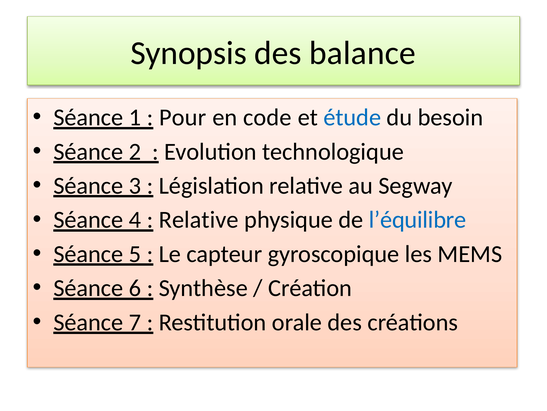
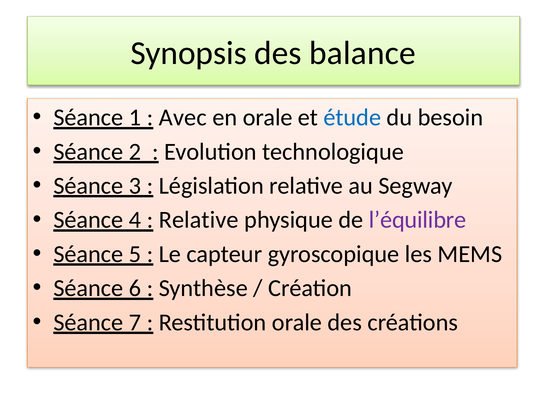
Pour: Pour -> Avec
en code: code -> orale
l’équilibre colour: blue -> purple
